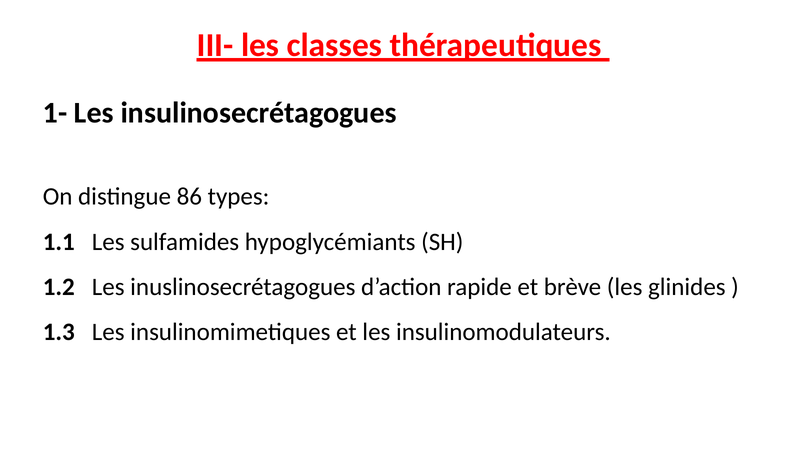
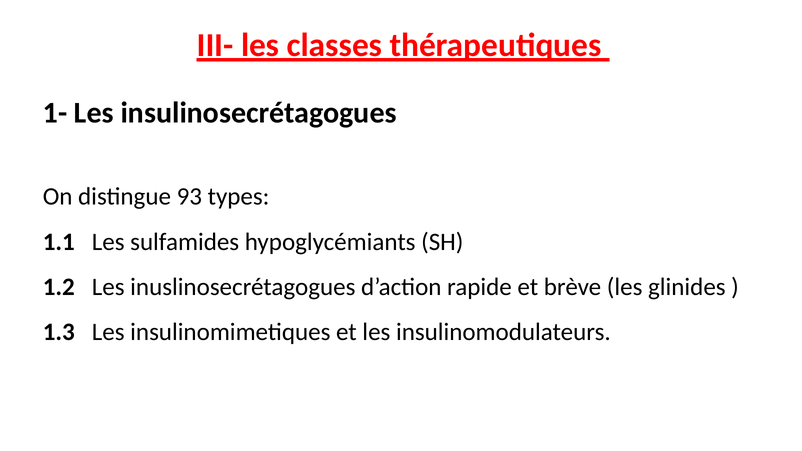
86: 86 -> 93
